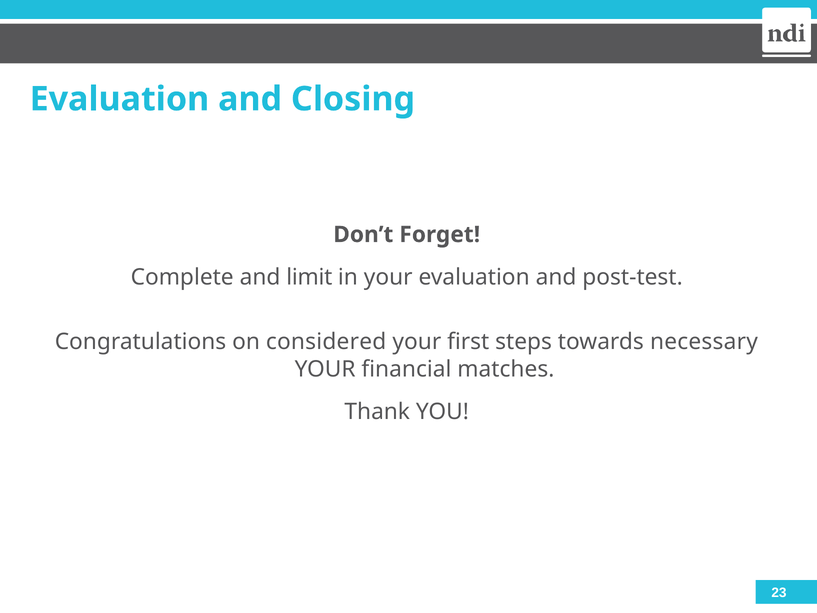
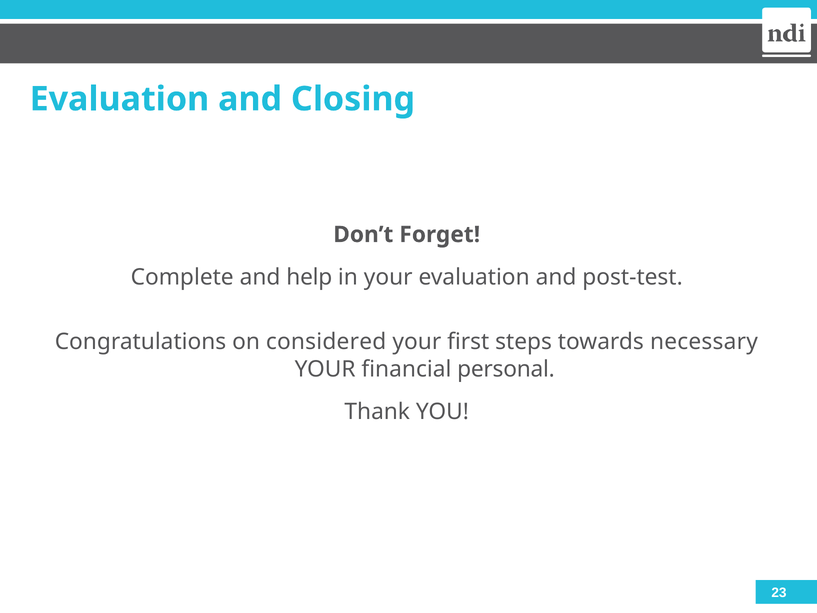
limit: limit -> help
matches: matches -> personal
